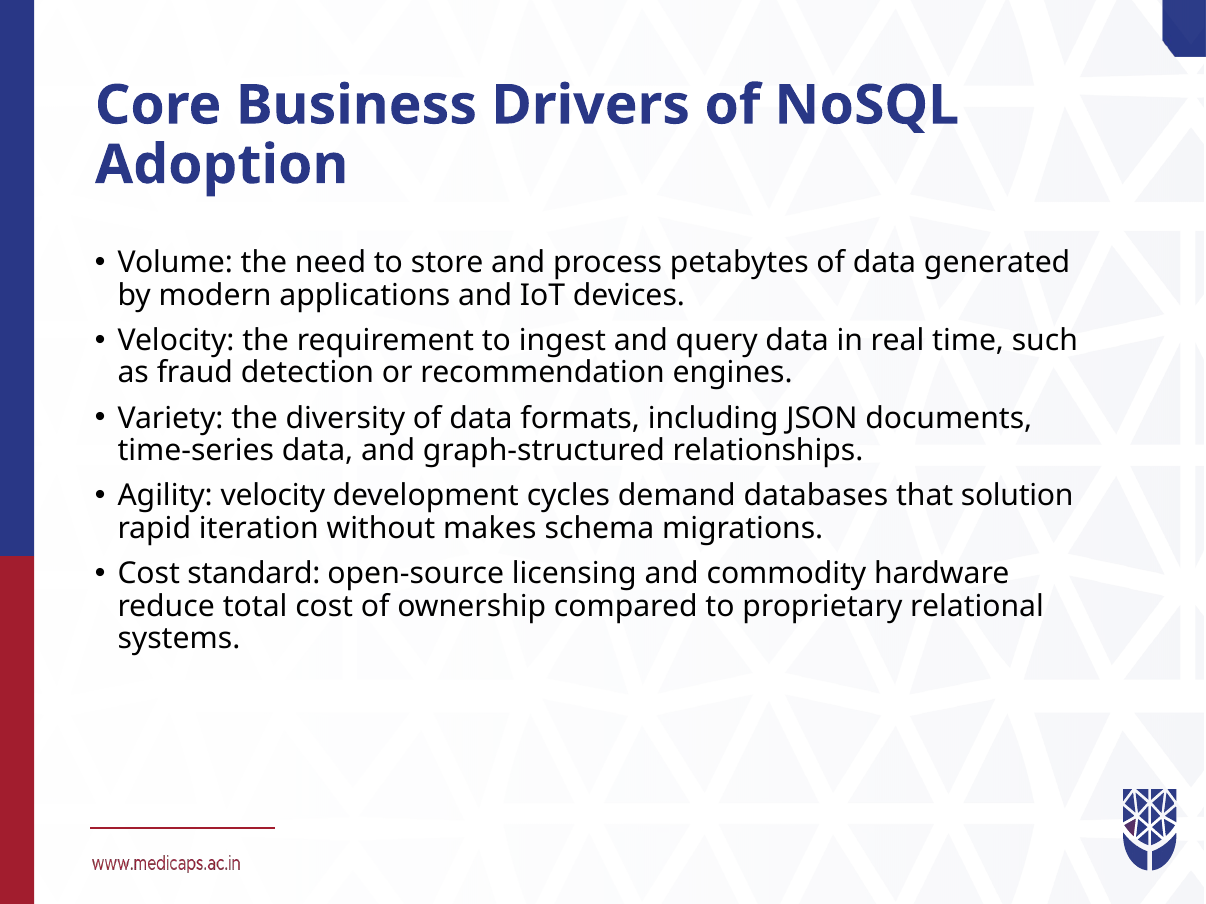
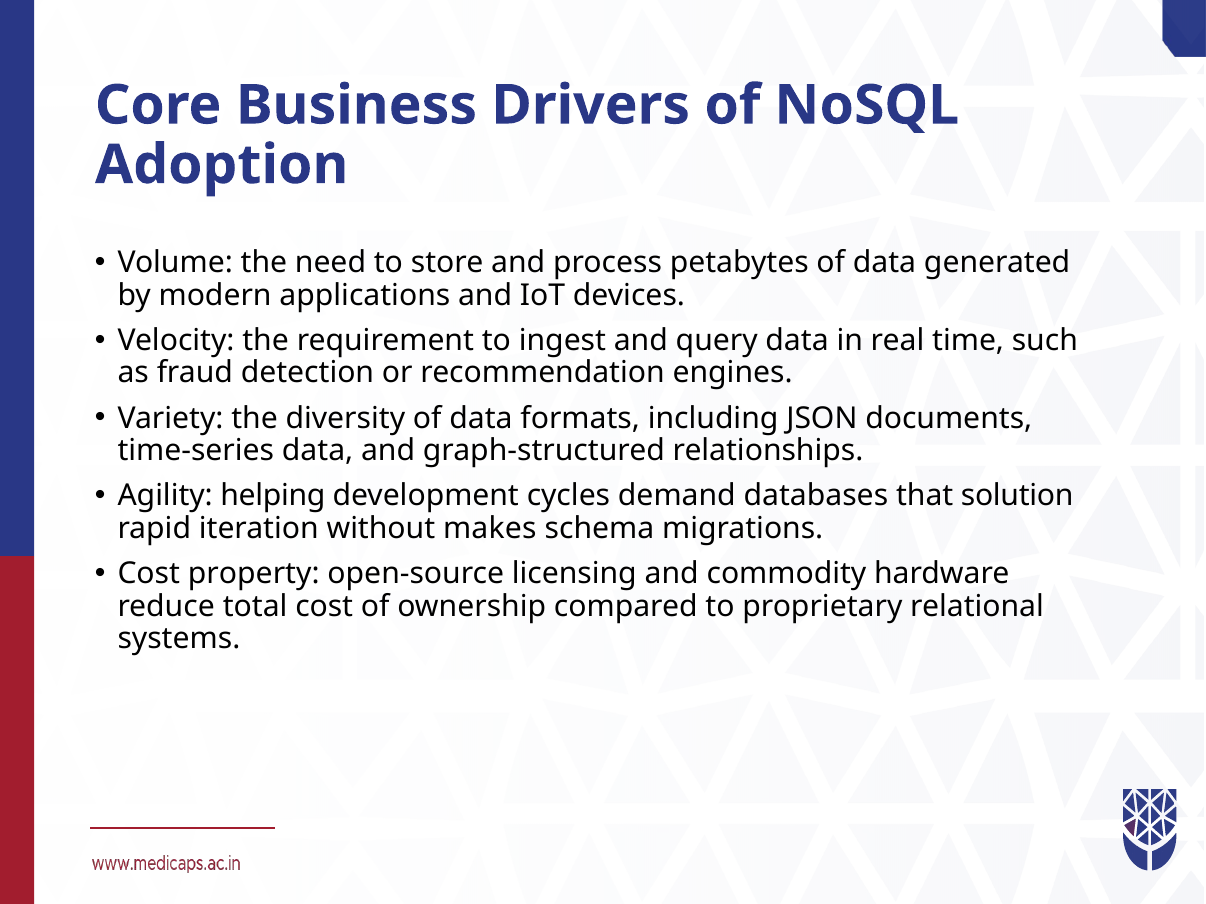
Agility velocity: velocity -> helping
standard: standard -> property
